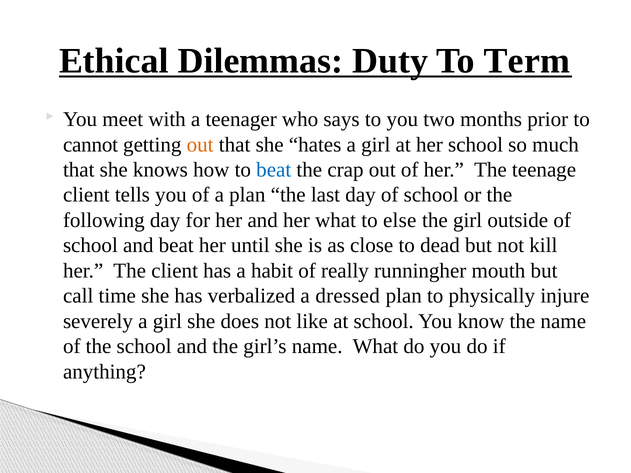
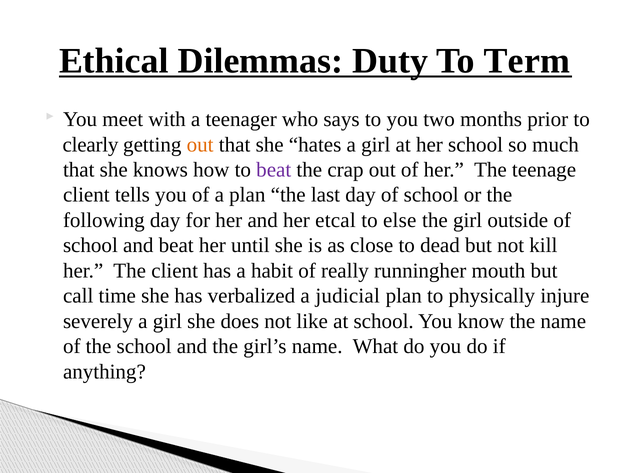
cannot: cannot -> clearly
beat at (274, 170) colour: blue -> purple
her what: what -> etcal
dressed: dressed -> judicial
